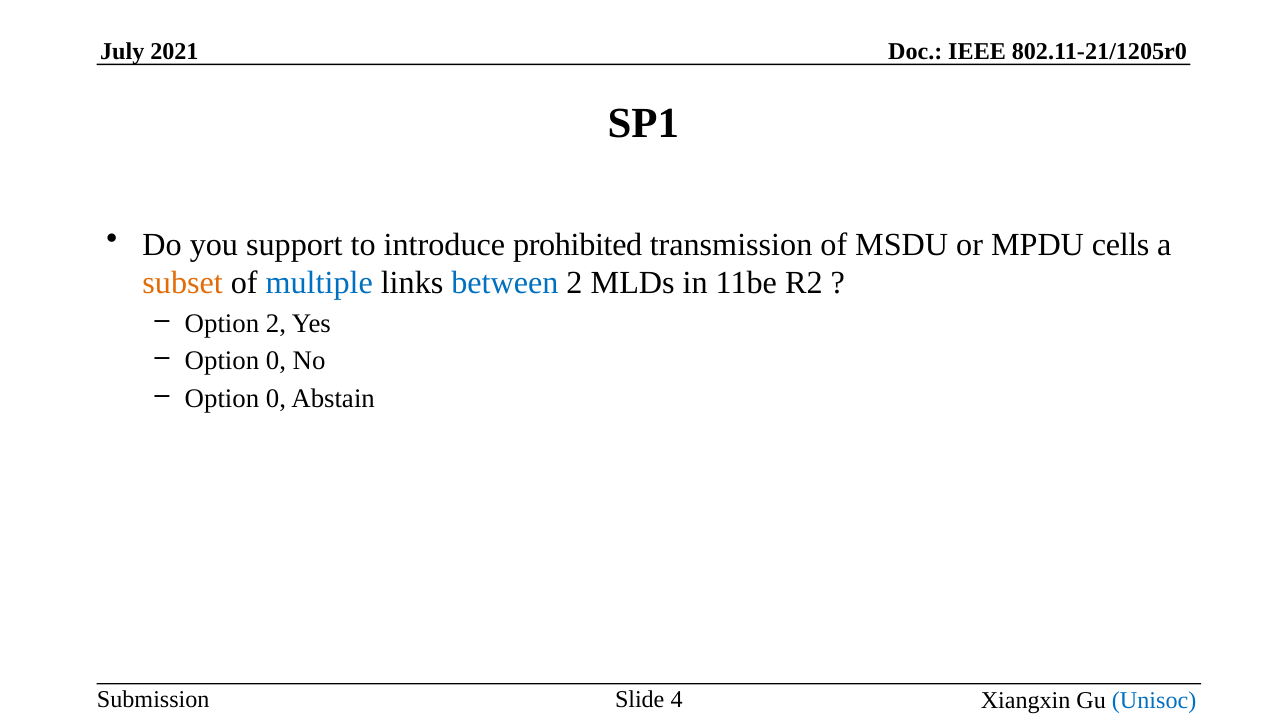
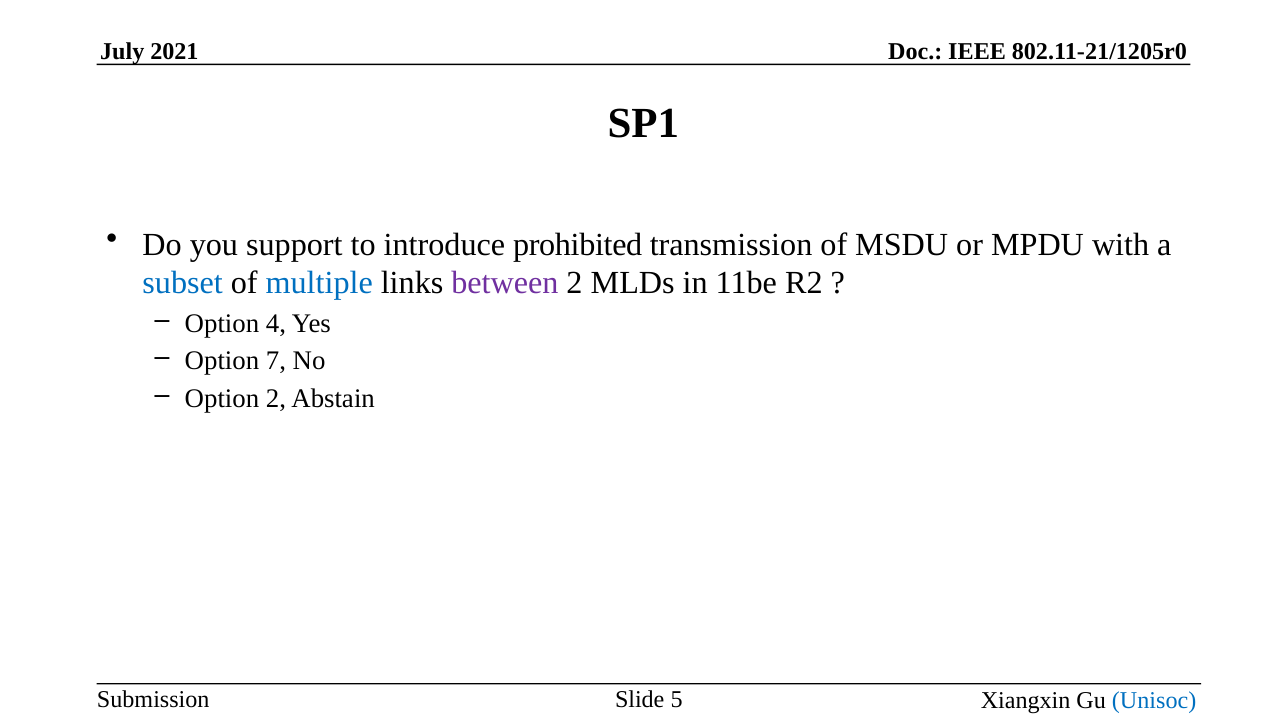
cells: cells -> with
subset colour: orange -> blue
between colour: blue -> purple
Option 2: 2 -> 4
0 at (276, 361): 0 -> 7
0 at (276, 399): 0 -> 2
4: 4 -> 5
